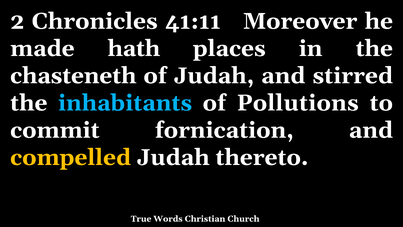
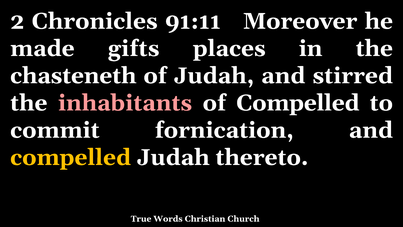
41:11: 41:11 -> 91:11
hath: hath -> gifts
inhabitants colour: light blue -> pink
of Pollutions: Pollutions -> Compelled
